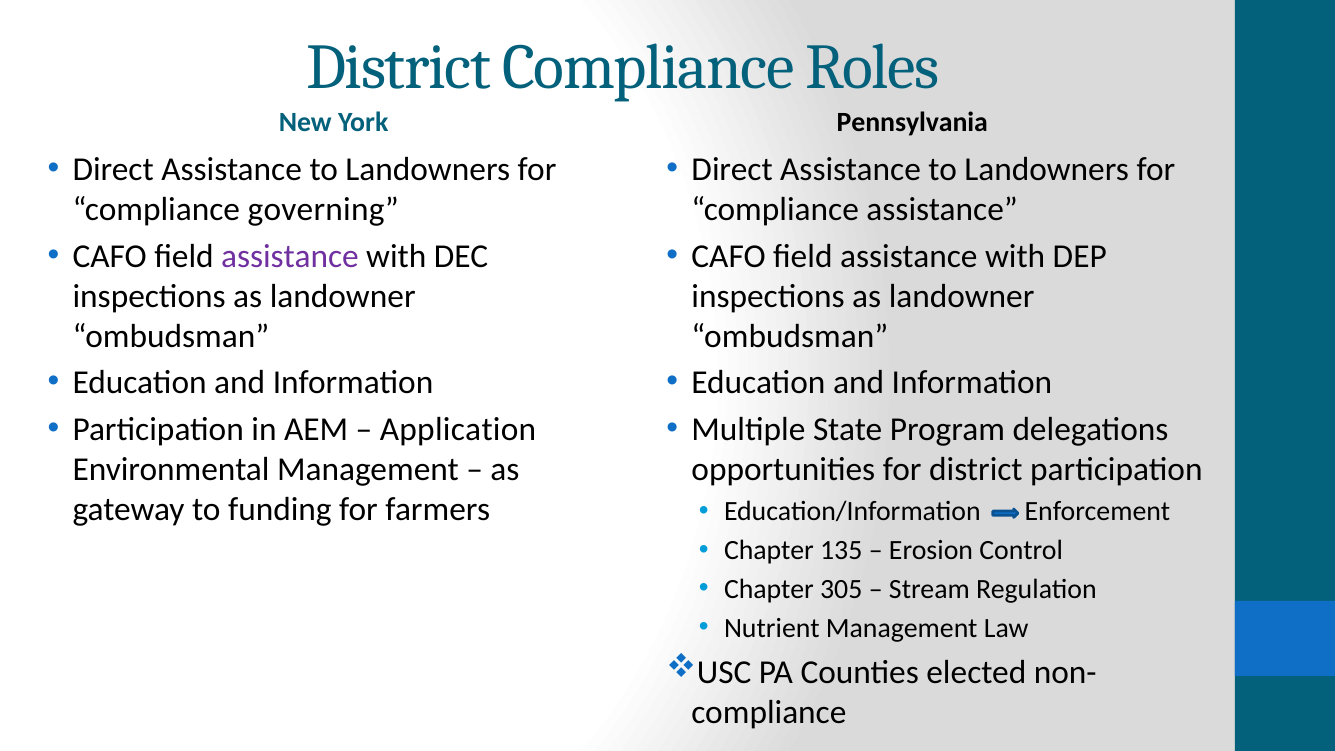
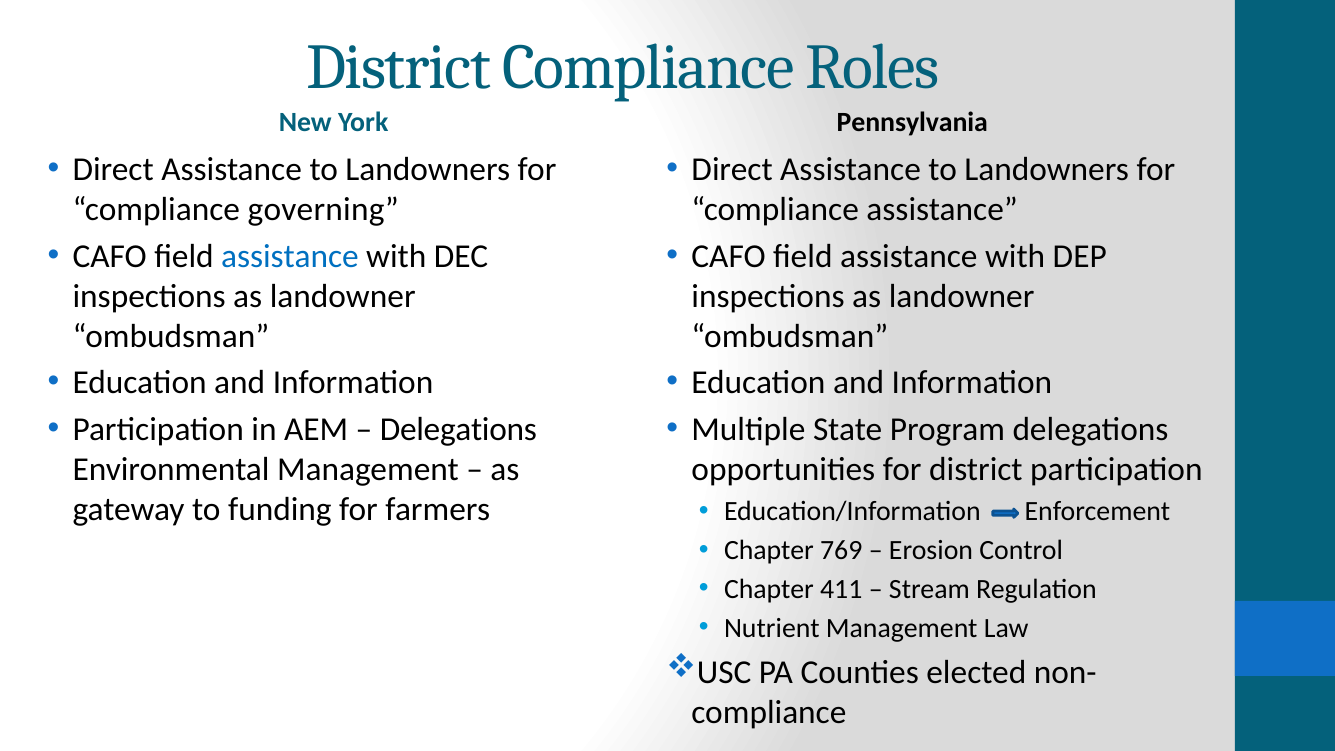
assistance at (290, 256) colour: purple -> blue
Application at (458, 429): Application -> Delegations
135: 135 -> 769
305: 305 -> 411
